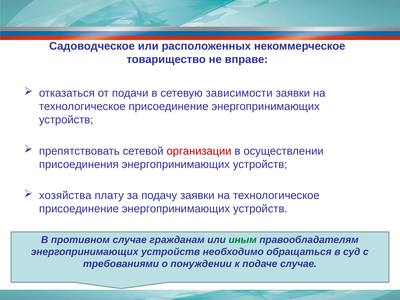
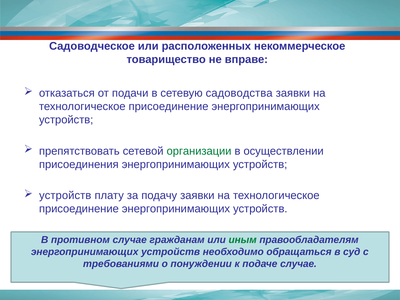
зависимости: зависимости -> садоводства
организации colour: red -> green
хозяйства at (65, 196): хозяйства -> устройств
